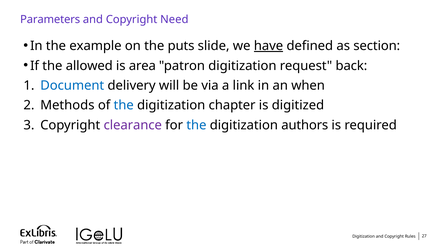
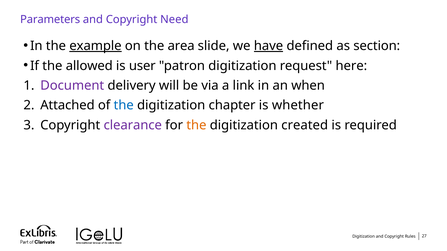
example underline: none -> present
puts: puts -> area
area: area -> user
back: back -> here
Document colour: blue -> purple
Methods: Methods -> Attached
digitized: digitized -> whether
the at (196, 125) colour: blue -> orange
authors: authors -> created
